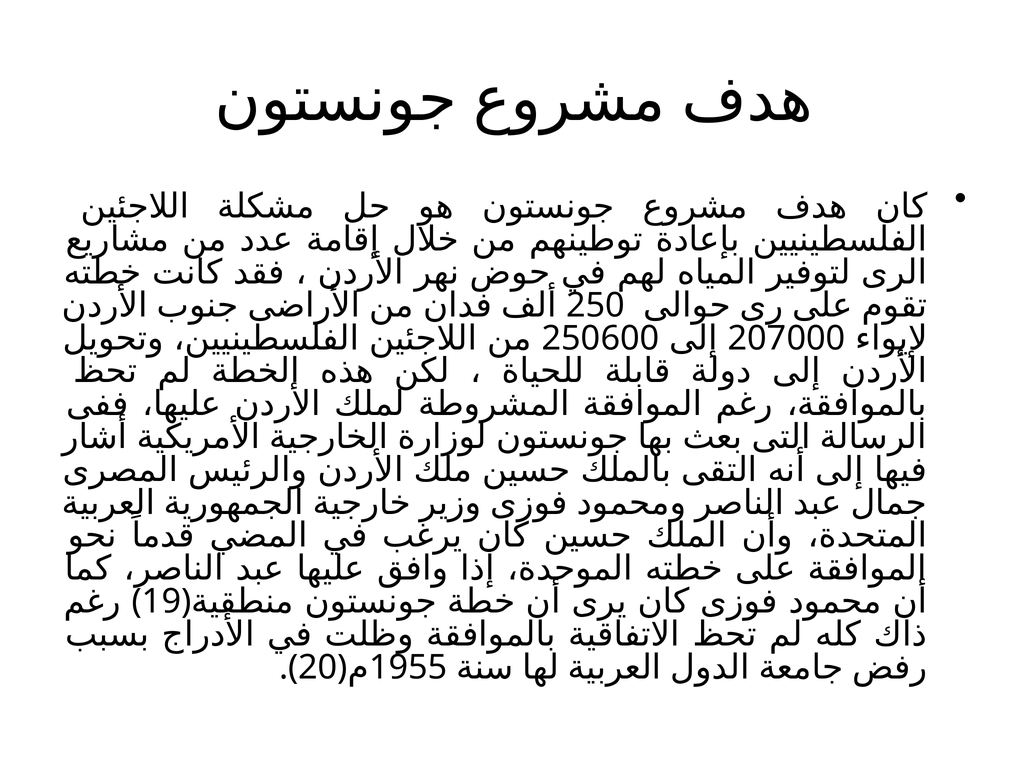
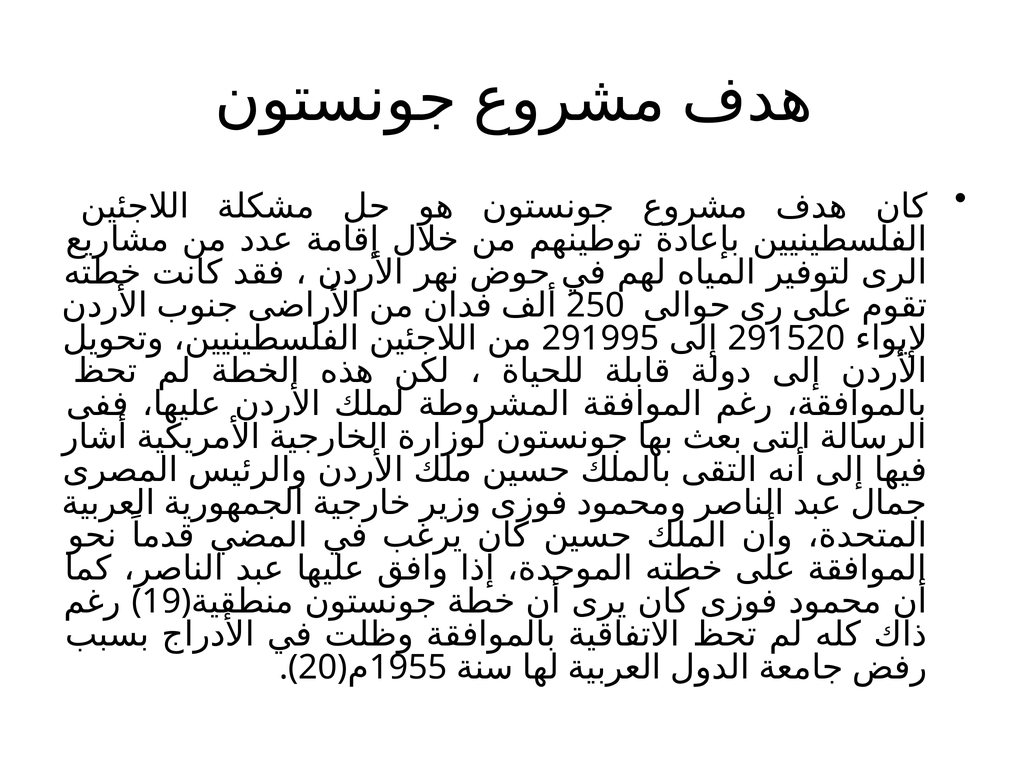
250600: 250600 -> 291995
207000: 207000 -> 291520
